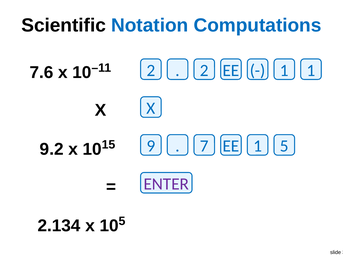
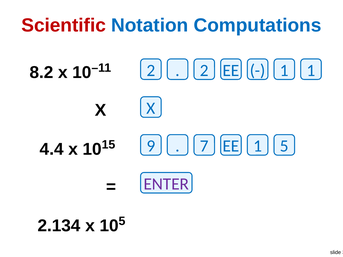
Scientific colour: black -> red
7.6: 7.6 -> 8.2
9.2: 9.2 -> 4.4
